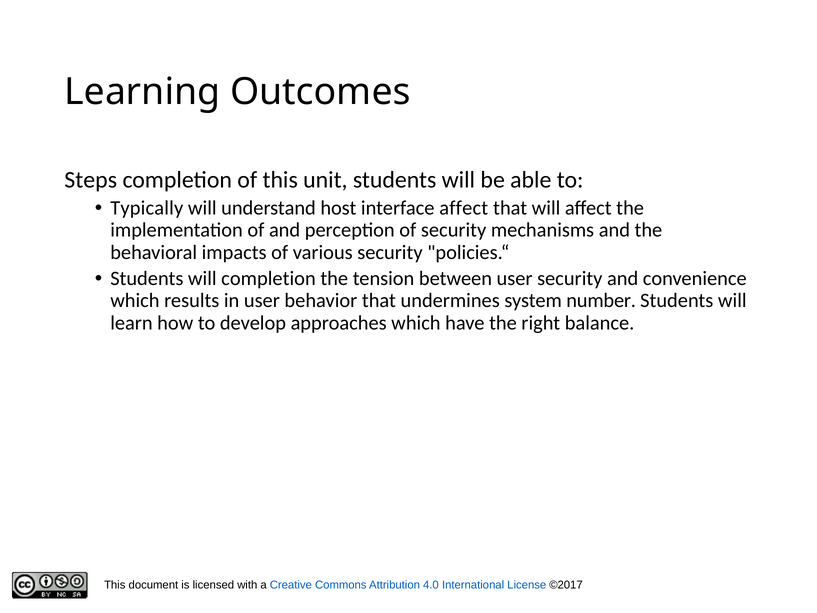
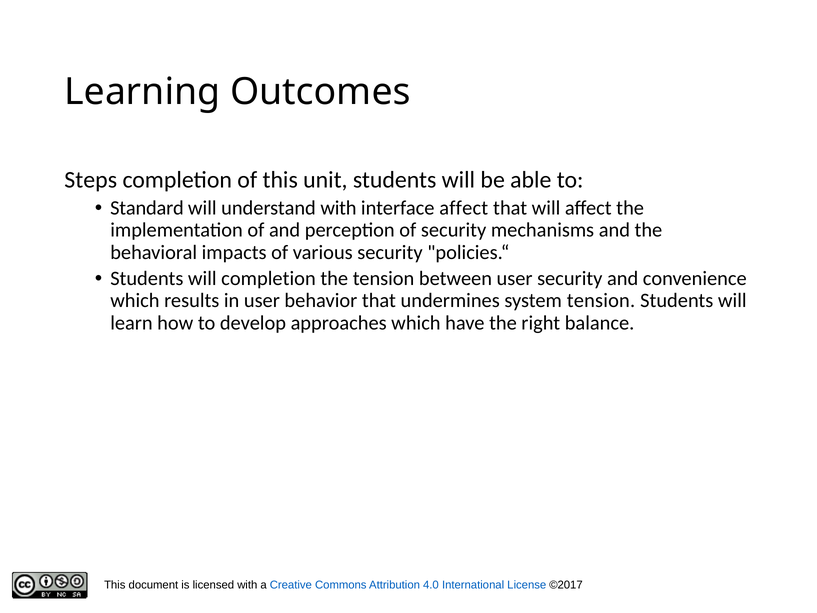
Typically: Typically -> Standard
understand host: host -> with
system number: number -> tension
